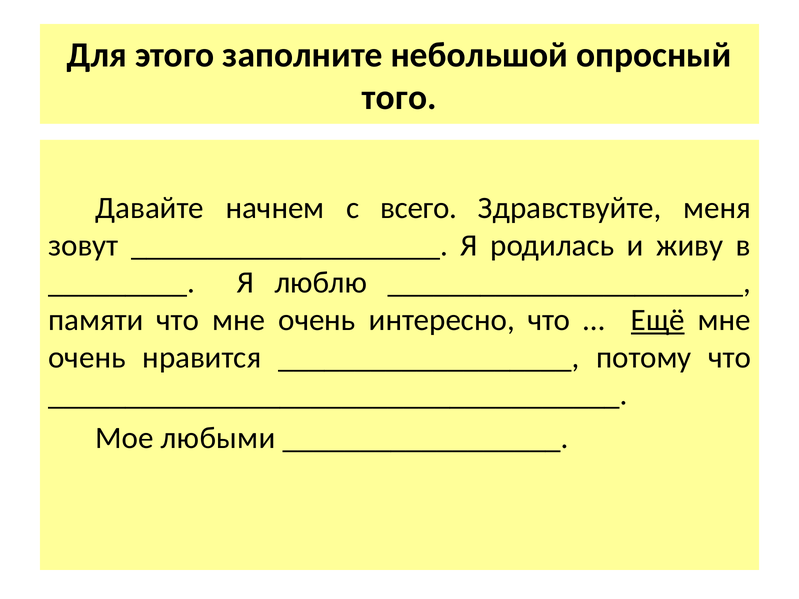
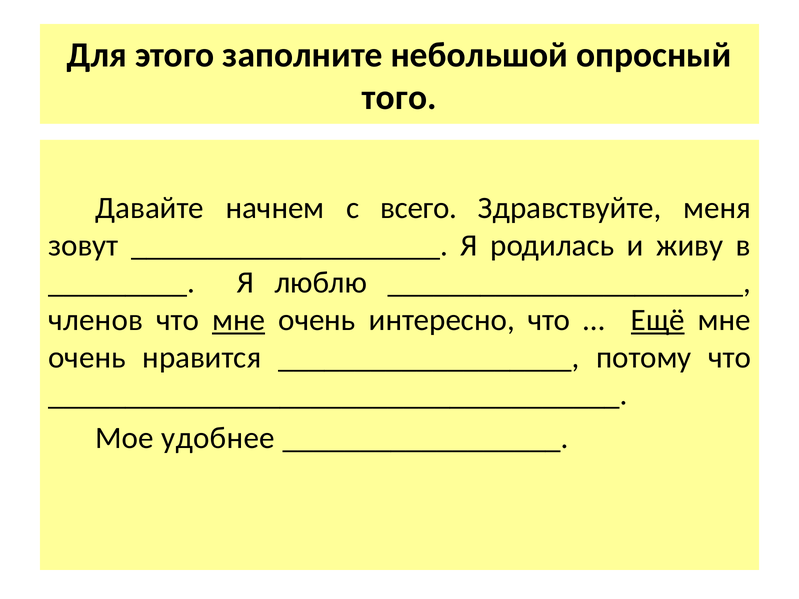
памяти: памяти -> членов
мне at (239, 320) underline: none -> present
любыми: любыми -> удобнее
